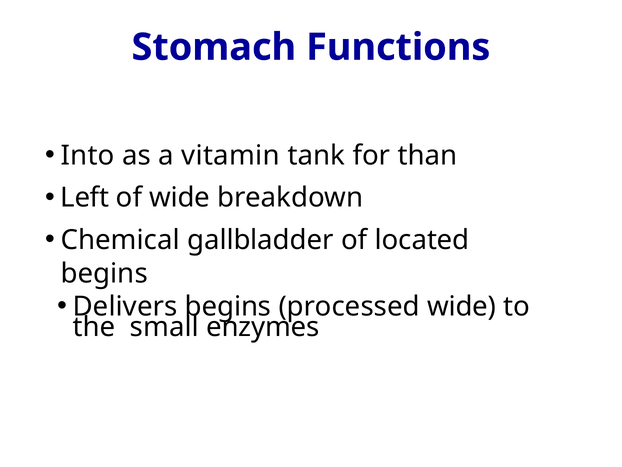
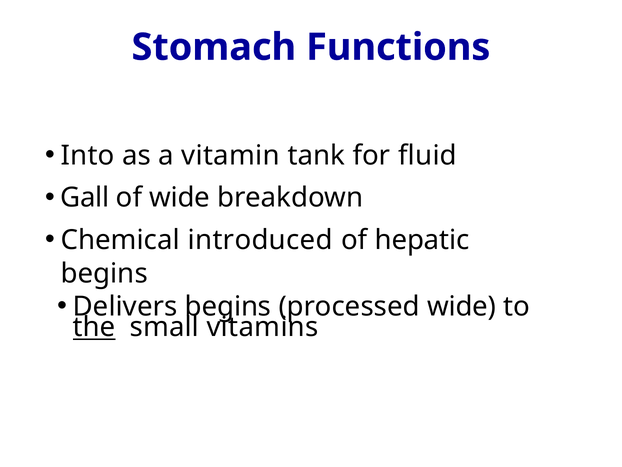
than: than -> fluid
Left: Left -> Gall
gallbladder: gallbladder -> introduced
located: located -> hepatic
the underline: none -> present
enzymes: enzymes -> vitamins
